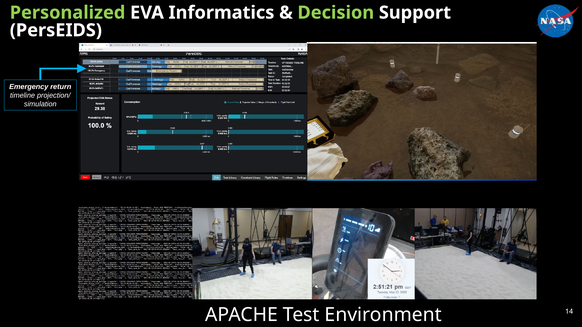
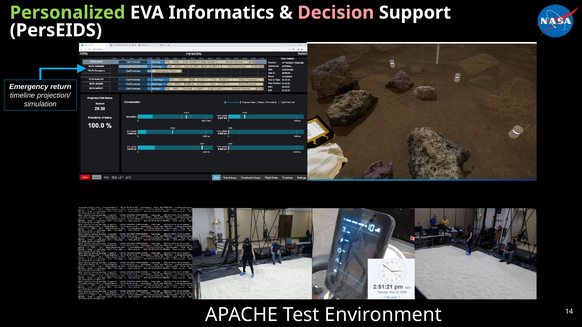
Decision colour: light green -> pink
